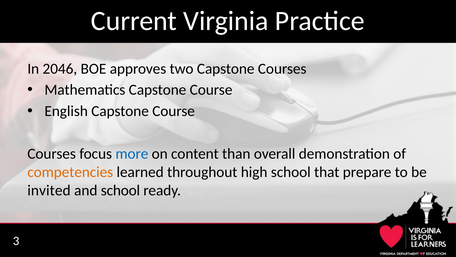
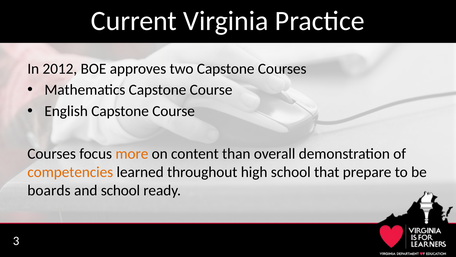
2046: 2046 -> 2012
more colour: blue -> orange
invited: invited -> boards
